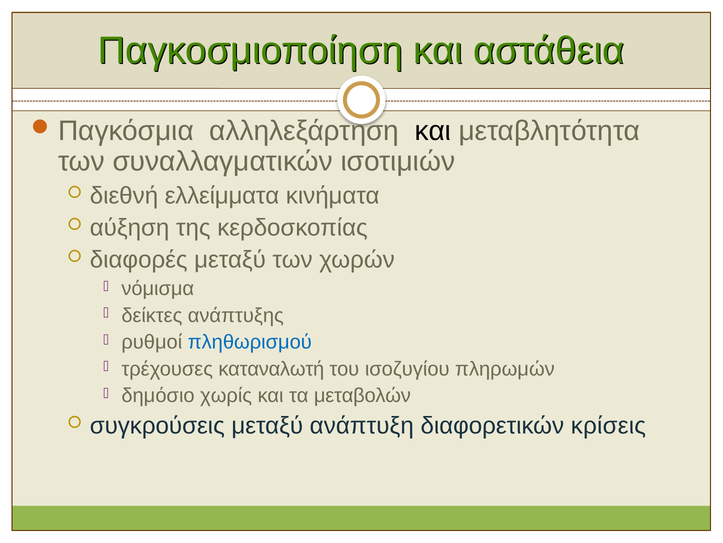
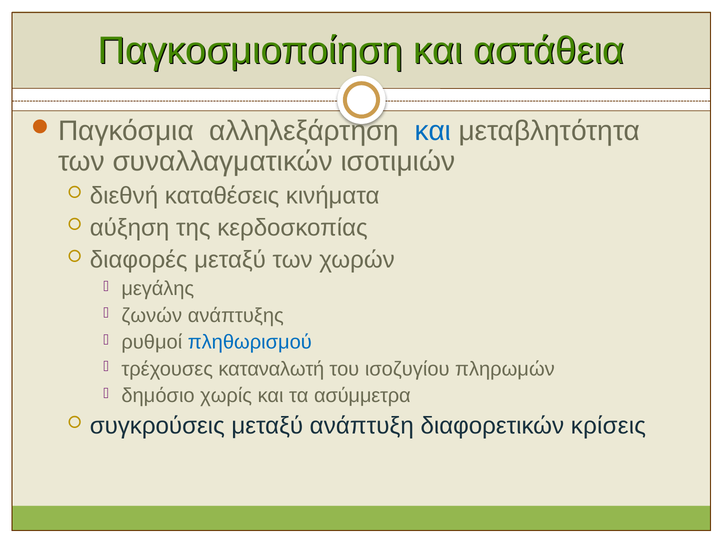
και at (433, 131) colour: black -> blue
ελλείμματα: ελλείμματα -> καταθέσεις
νόμισμα: νόμισμα -> μεγάλης
δείκτες: δείκτες -> ζωνών
μεταβολών: μεταβολών -> ασύμμετρα
